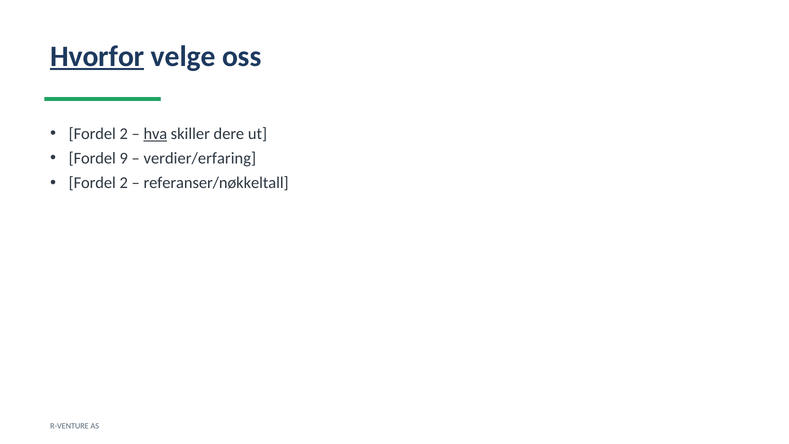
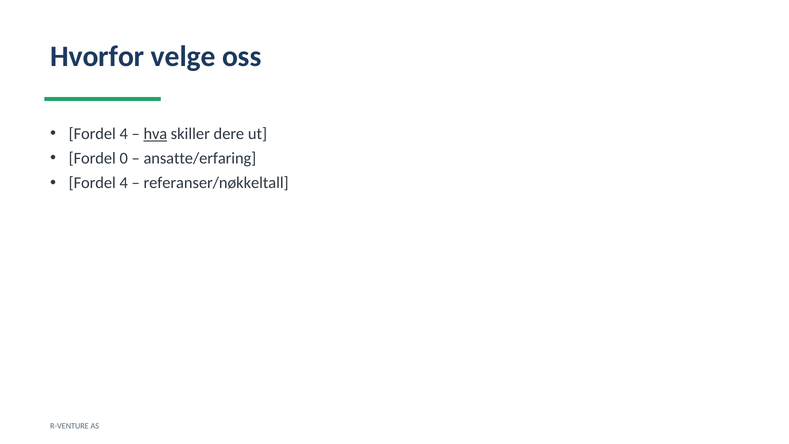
Hvorfor underline: present -> none
2 at (124, 134): 2 -> 4
9: 9 -> 0
verdier/erfaring: verdier/erfaring -> ansatte/erfaring
2 at (124, 183): 2 -> 4
